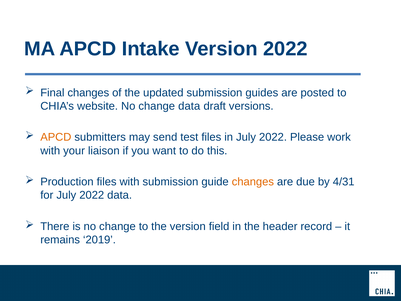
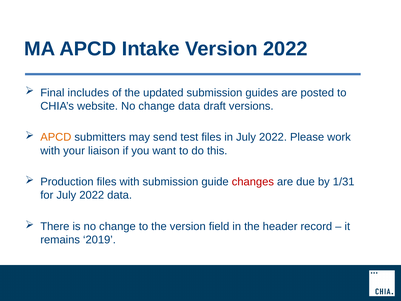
Final changes: changes -> includes
changes at (253, 182) colour: orange -> red
4/31: 4/31 -> 1/31
